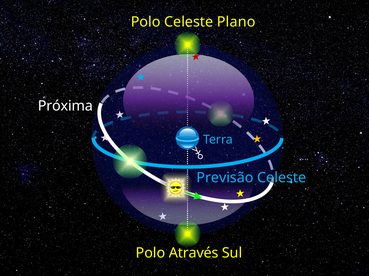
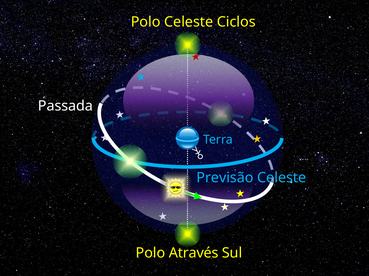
Plano: Plano -> Ciclos
Próxima: Próxima -> Passada
